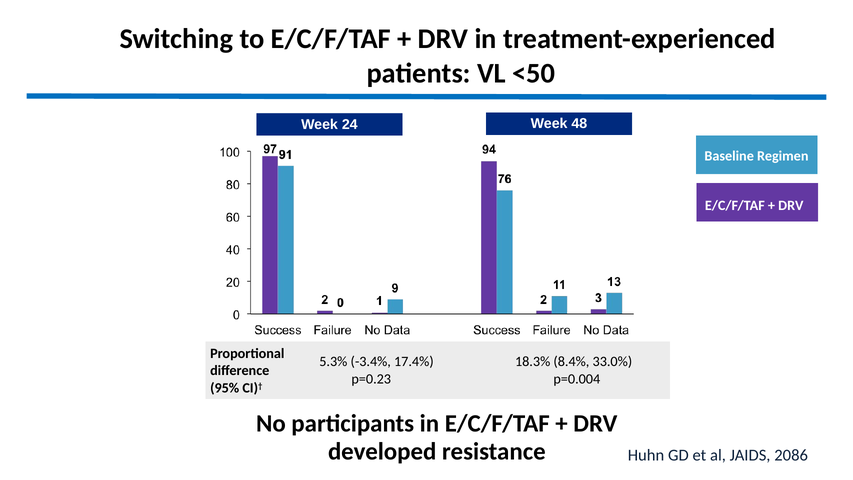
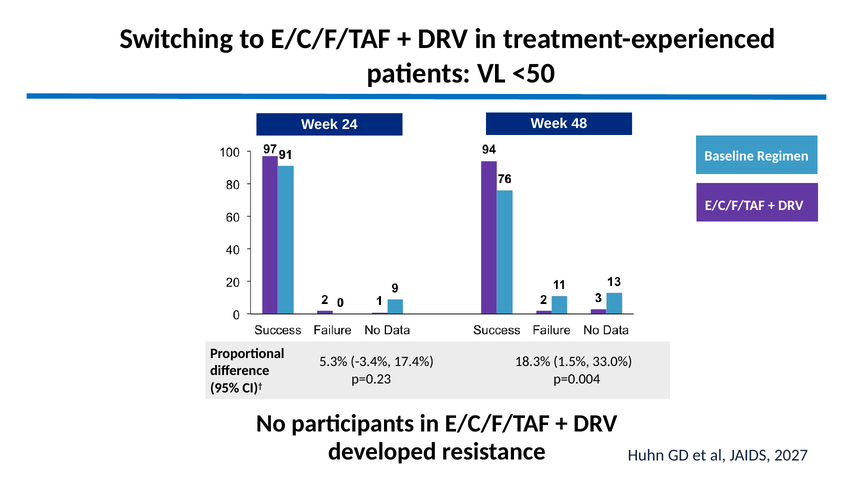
8.4%: 8.4% -> 1.5%
2086: 2086 -> 2027
